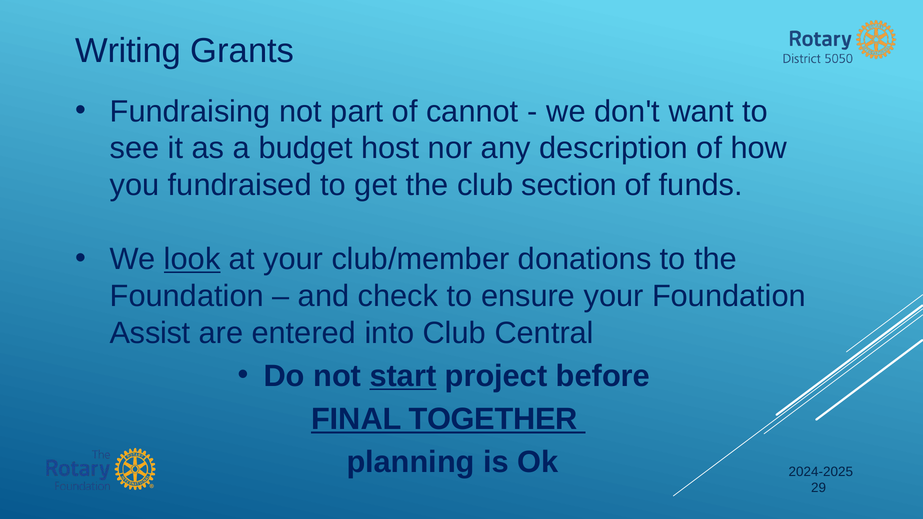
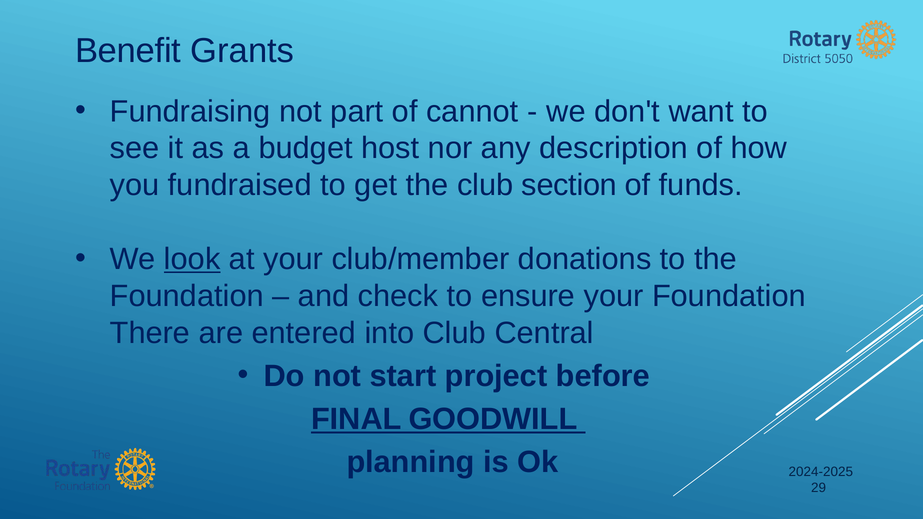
Writing: Writing -> Benefit
Assist: Assist -> There
start underline: present -> none
TOGETHER: TOGETHER -> GOODWILL
